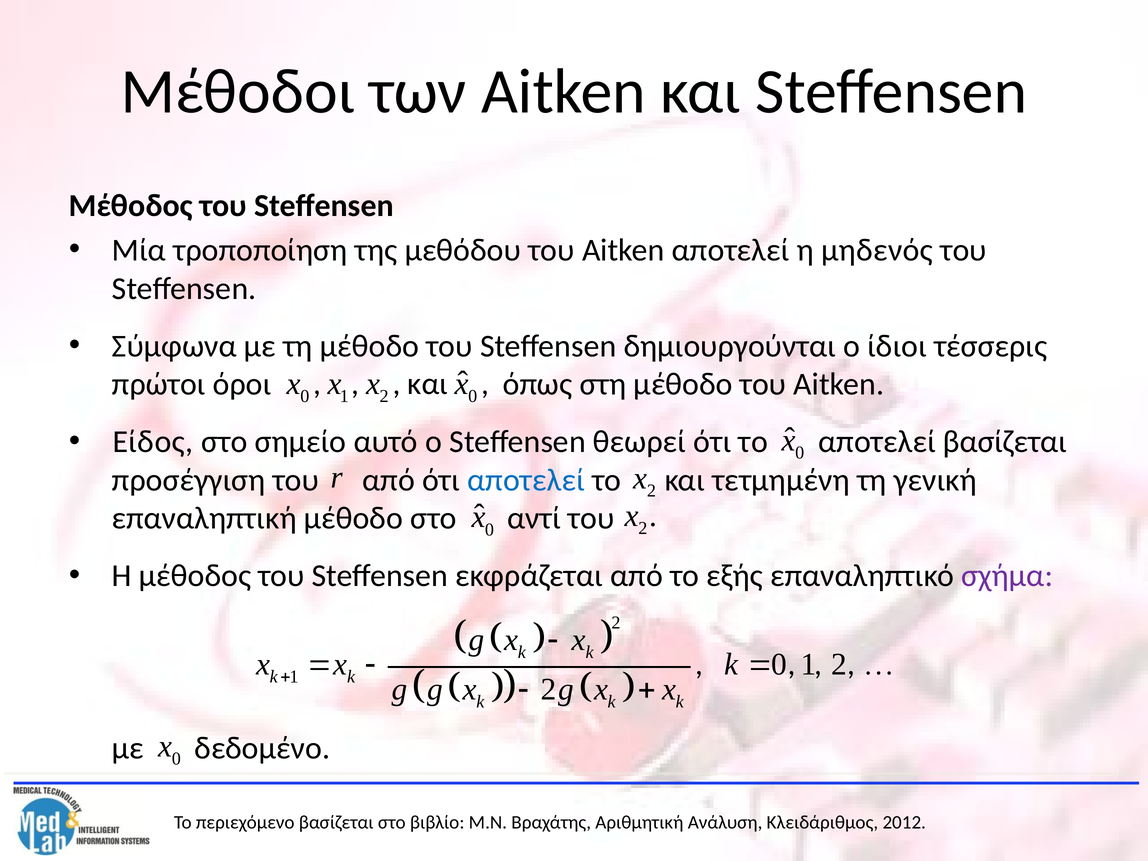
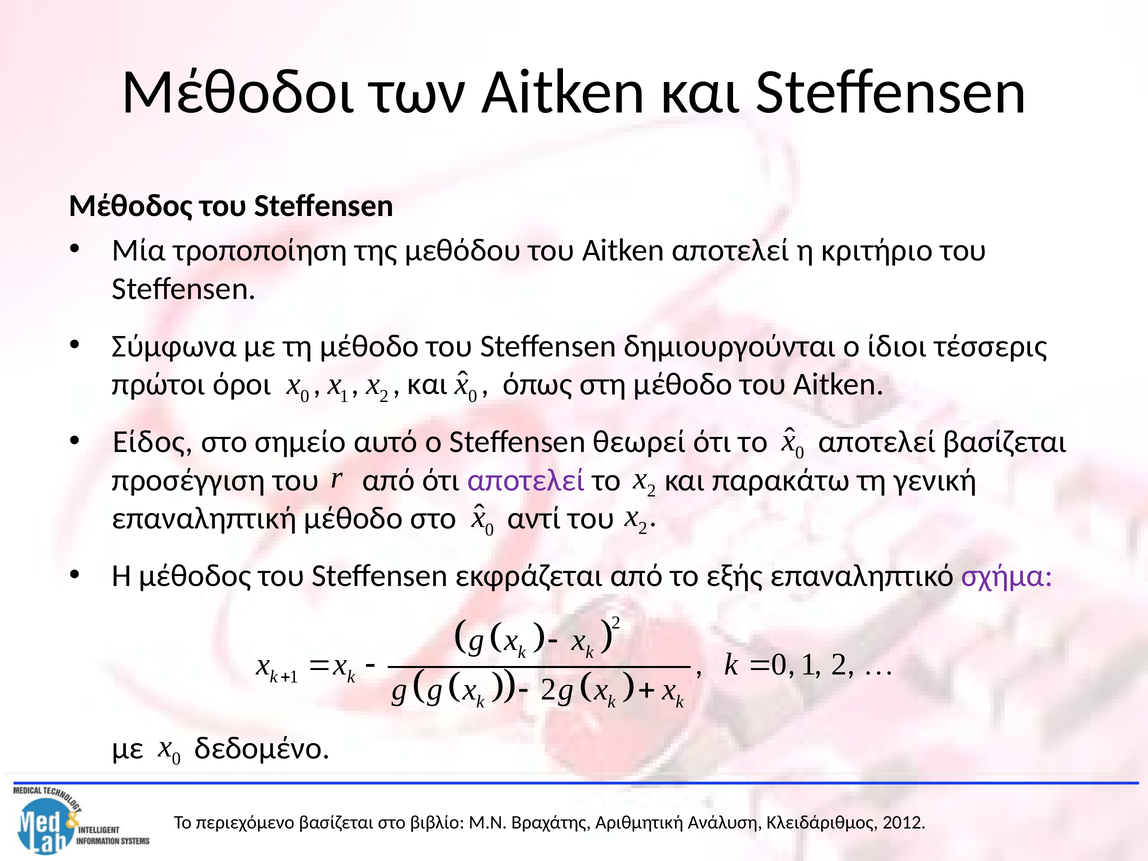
μηδενός: μηδενός -> κριτήριο
αποτελεί at (526, 480) colour: blue -> purple
τετμημένη: τετμημένη -> παρακάτω
